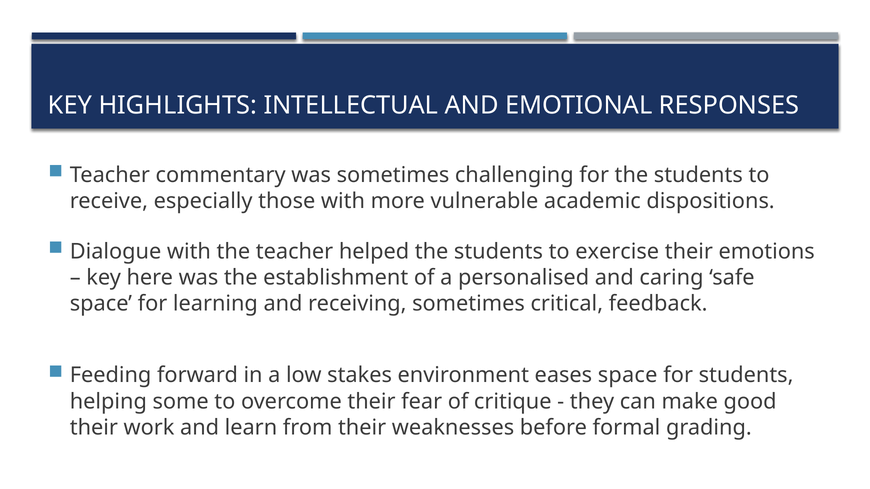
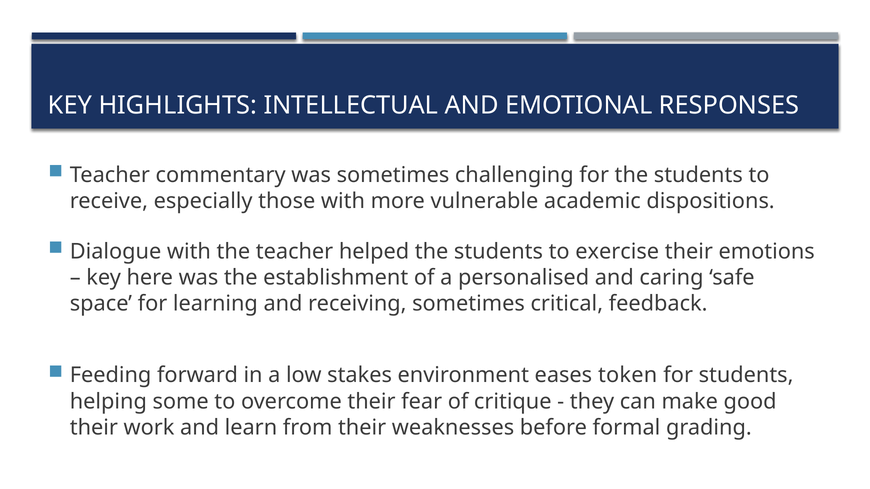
eases space: space -> token
